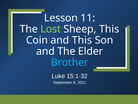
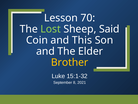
11: 11 -> 70
Sheep This: This -> Said
Brother colour: light blue -> yellow
